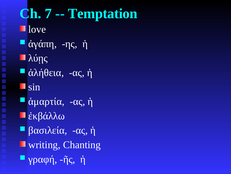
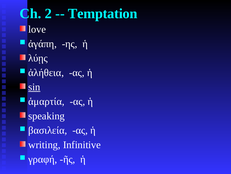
7: 7 -> 2
sin underline: none -> present
ἐκβάλλω: ἐκβάλλω -> speaking
Chanting: Chanting -> Infinitive
